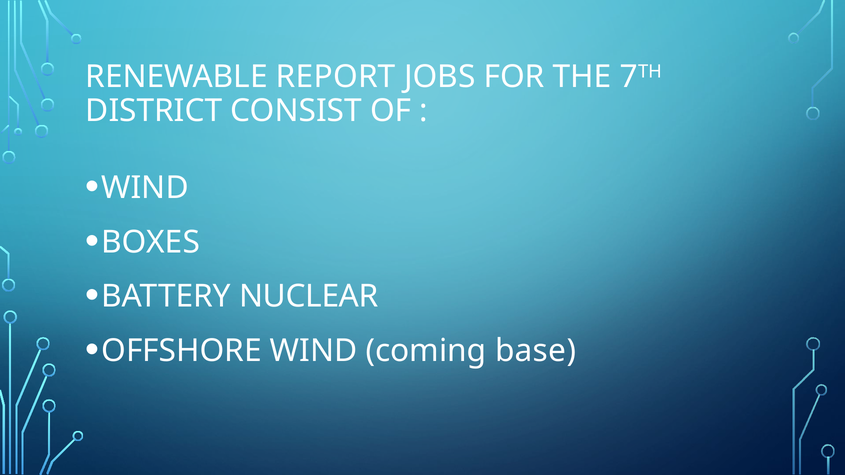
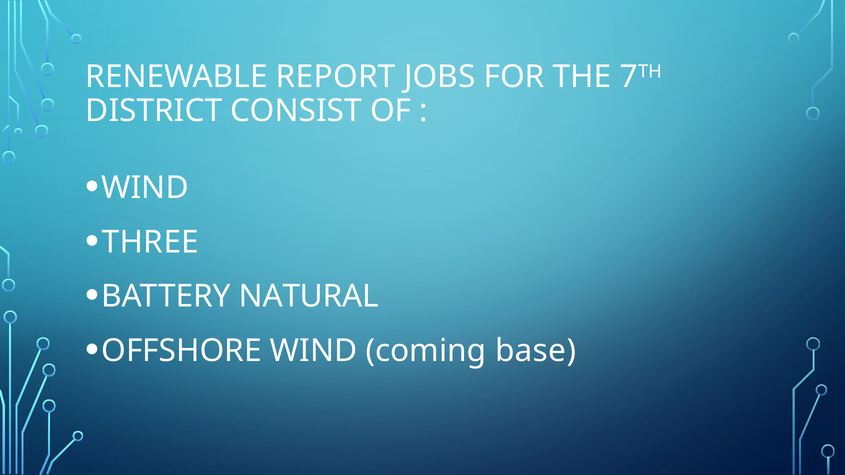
BOXES: BOXES -> THREE
NUCLEAR: NUCLEAR -> NATURAL
